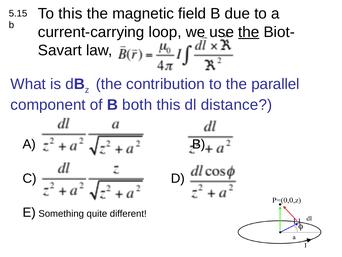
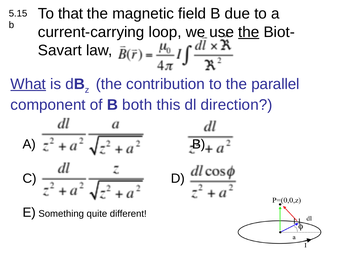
To this: this -> that
What underline: none -> present
distance: distance -> direction
